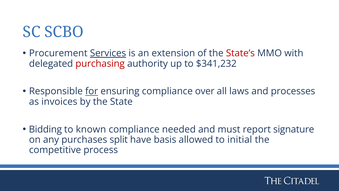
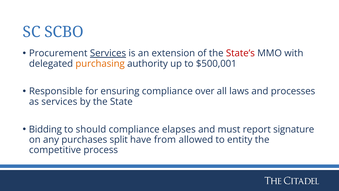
purchasing colour: red -> orange
$341,232: $341,232 -> $500,001
for underline: present -> none
as invoices: invoices -> services
known: known -> should
needed: needed -> elapses
basis: basis -> from
initial: initial -> entity
